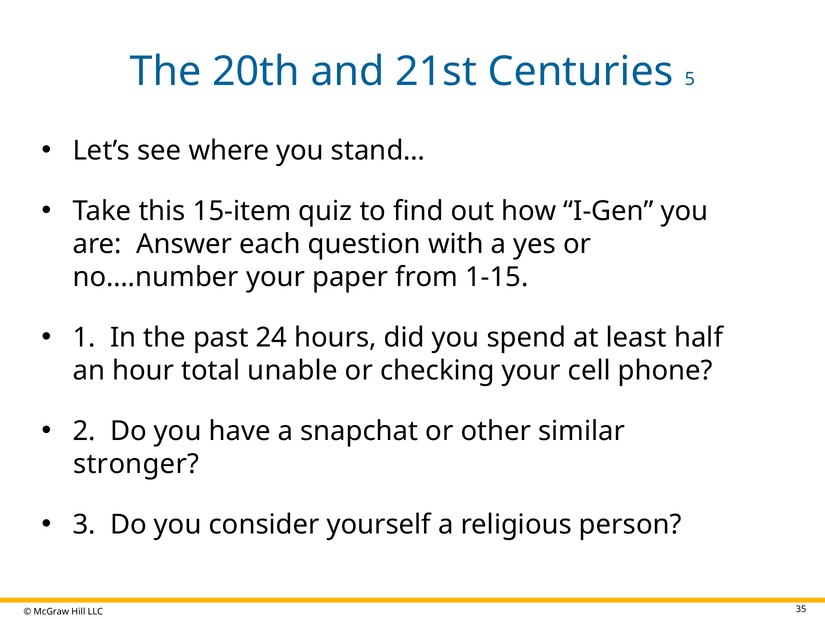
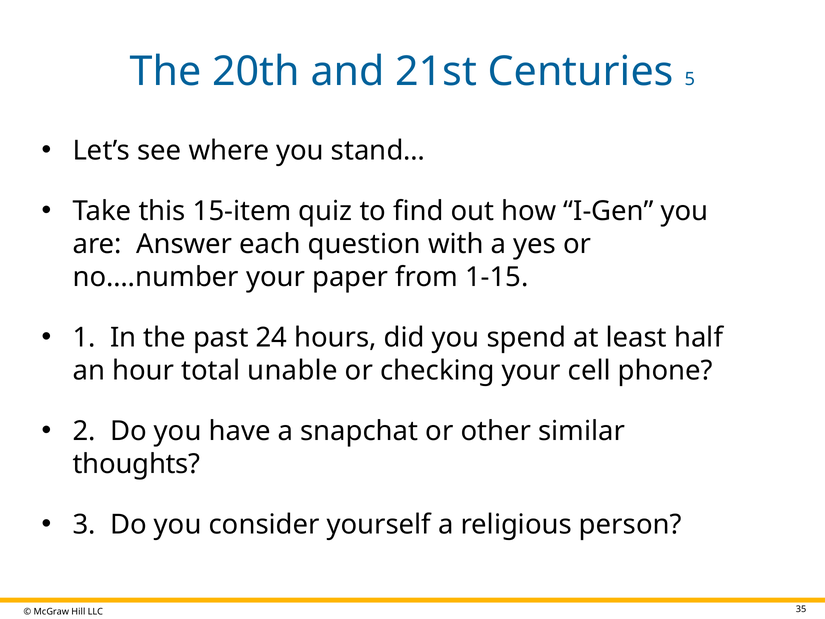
stronger: stronger -> thoughts
